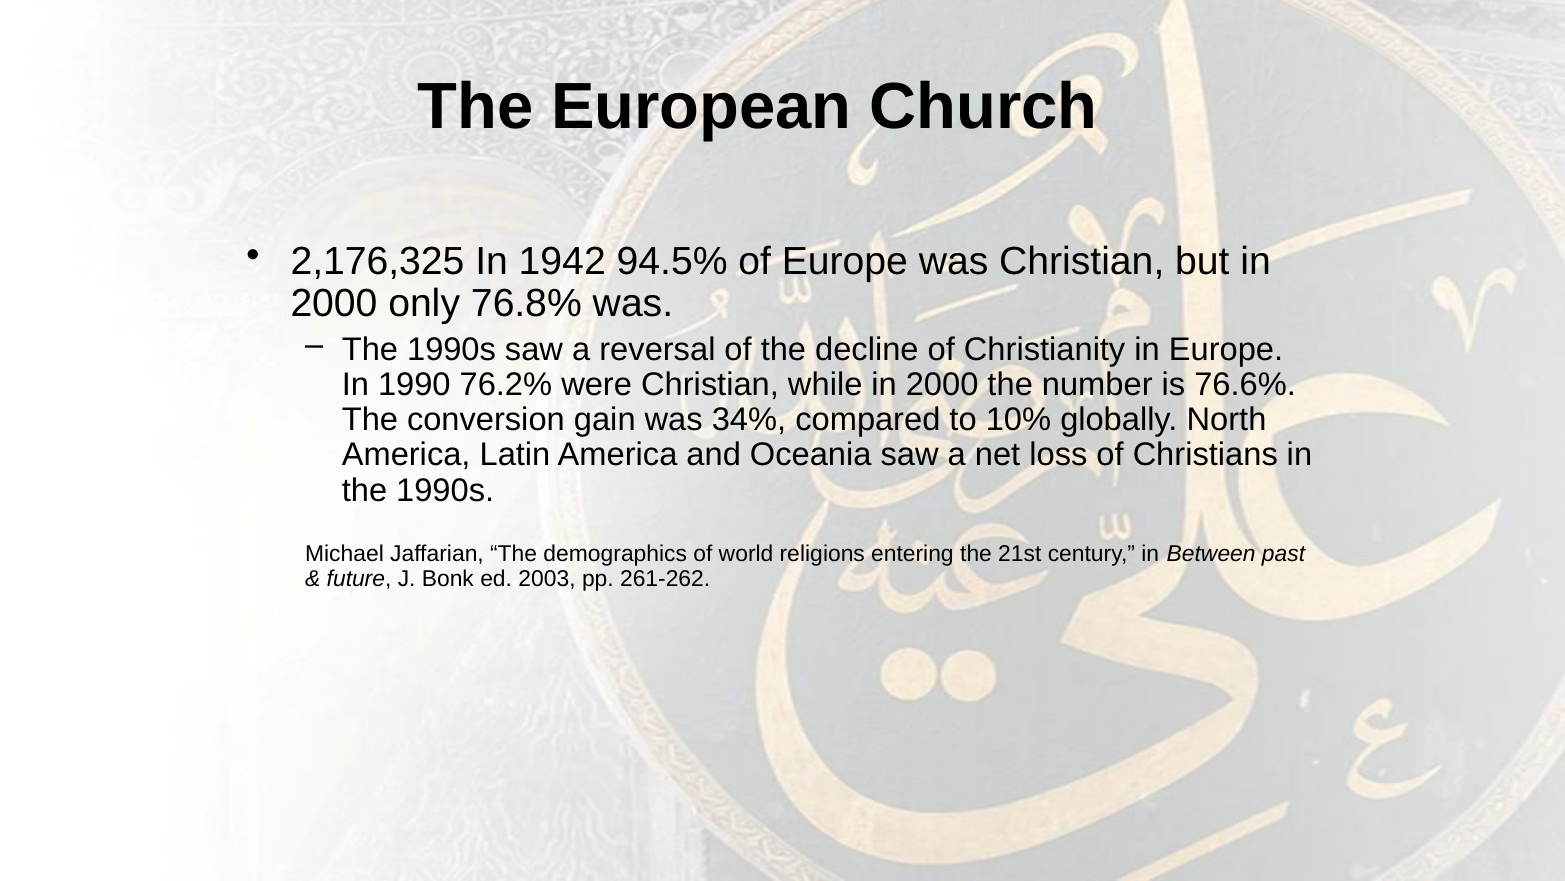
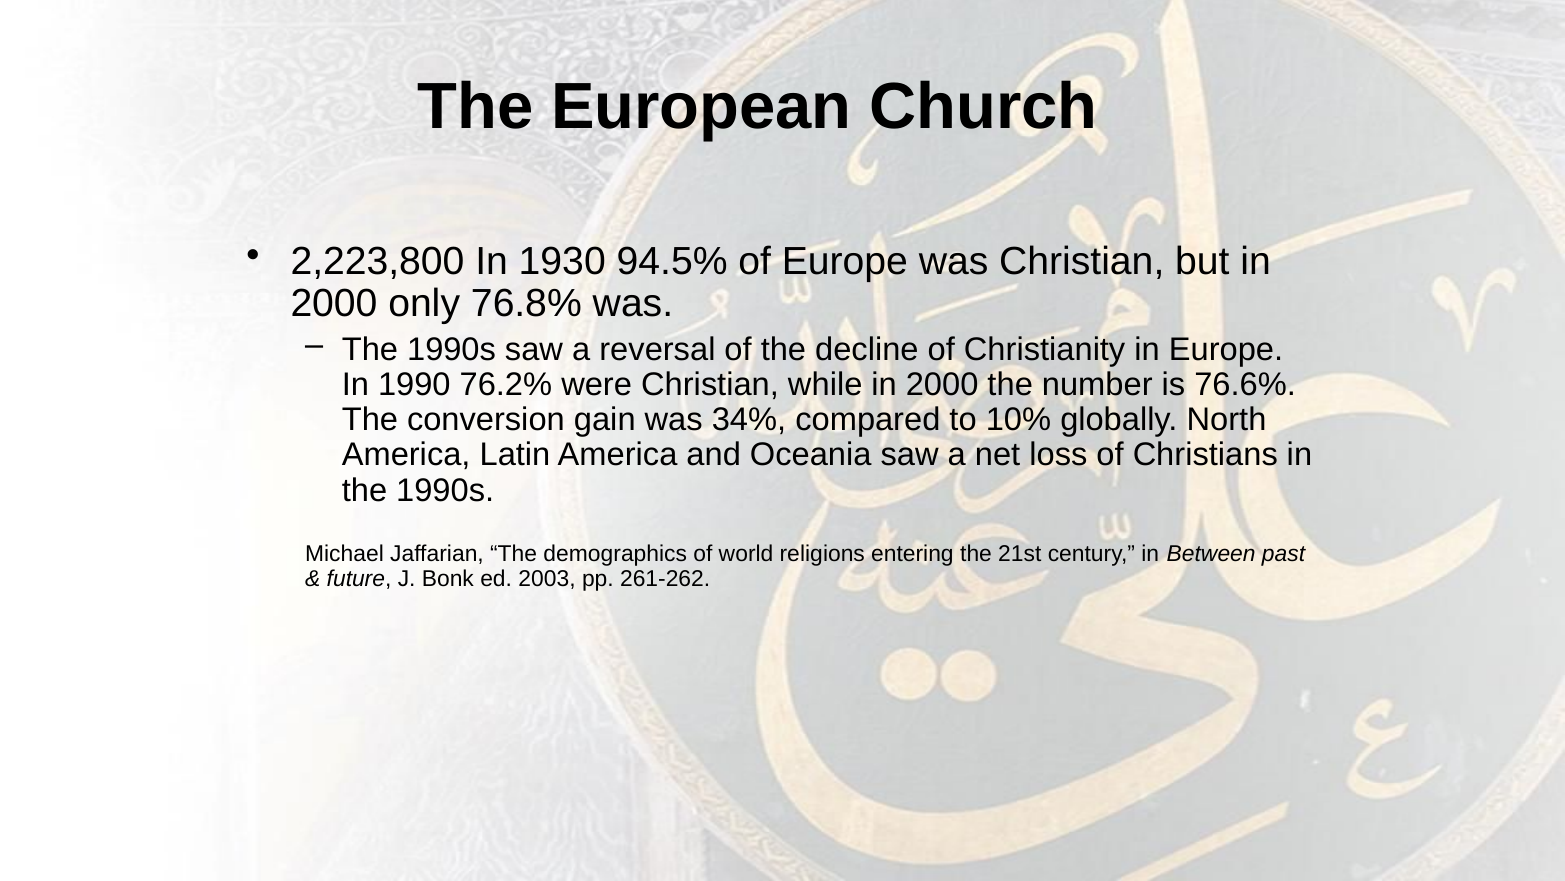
2,176,325: 2,176,325 -> 2,223,800
1942: 1942 -> 1930
